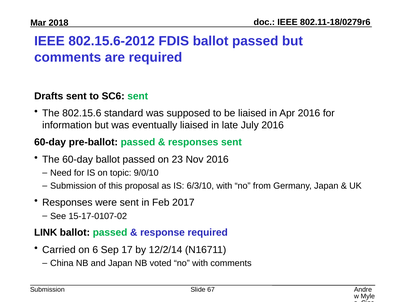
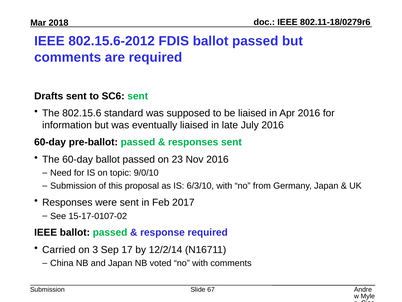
LINK at (46, 232): LINK -> IEEE
6: 6 -> 3
